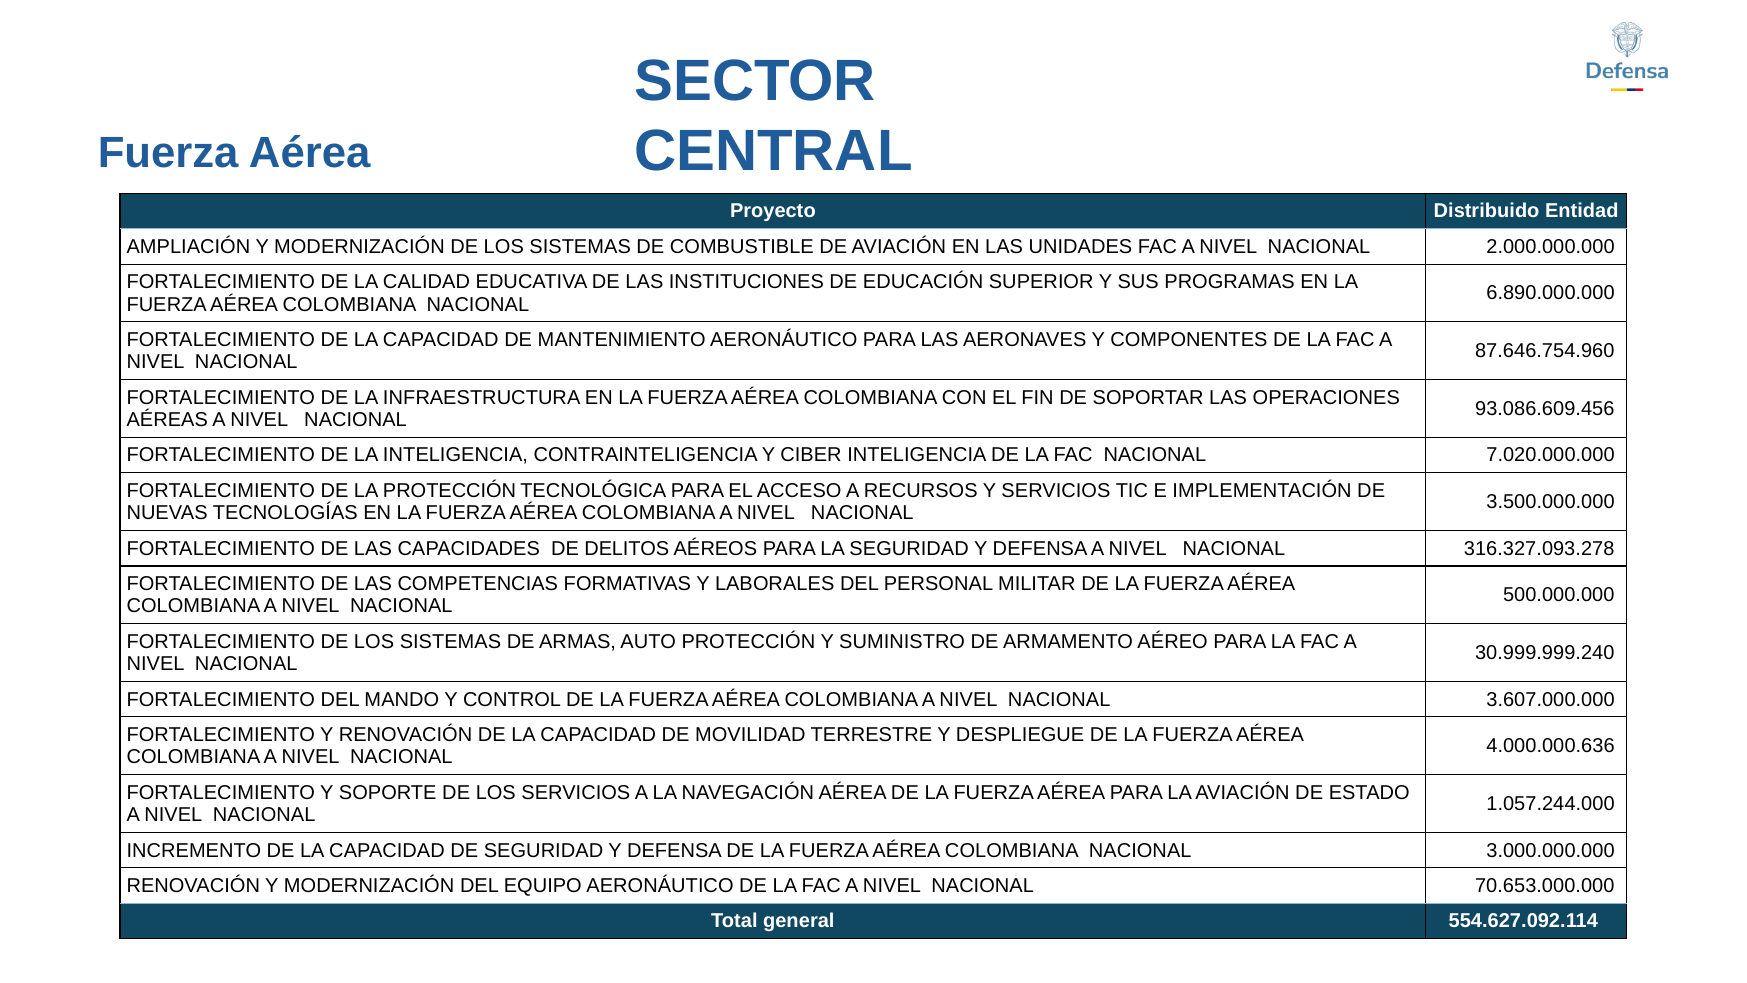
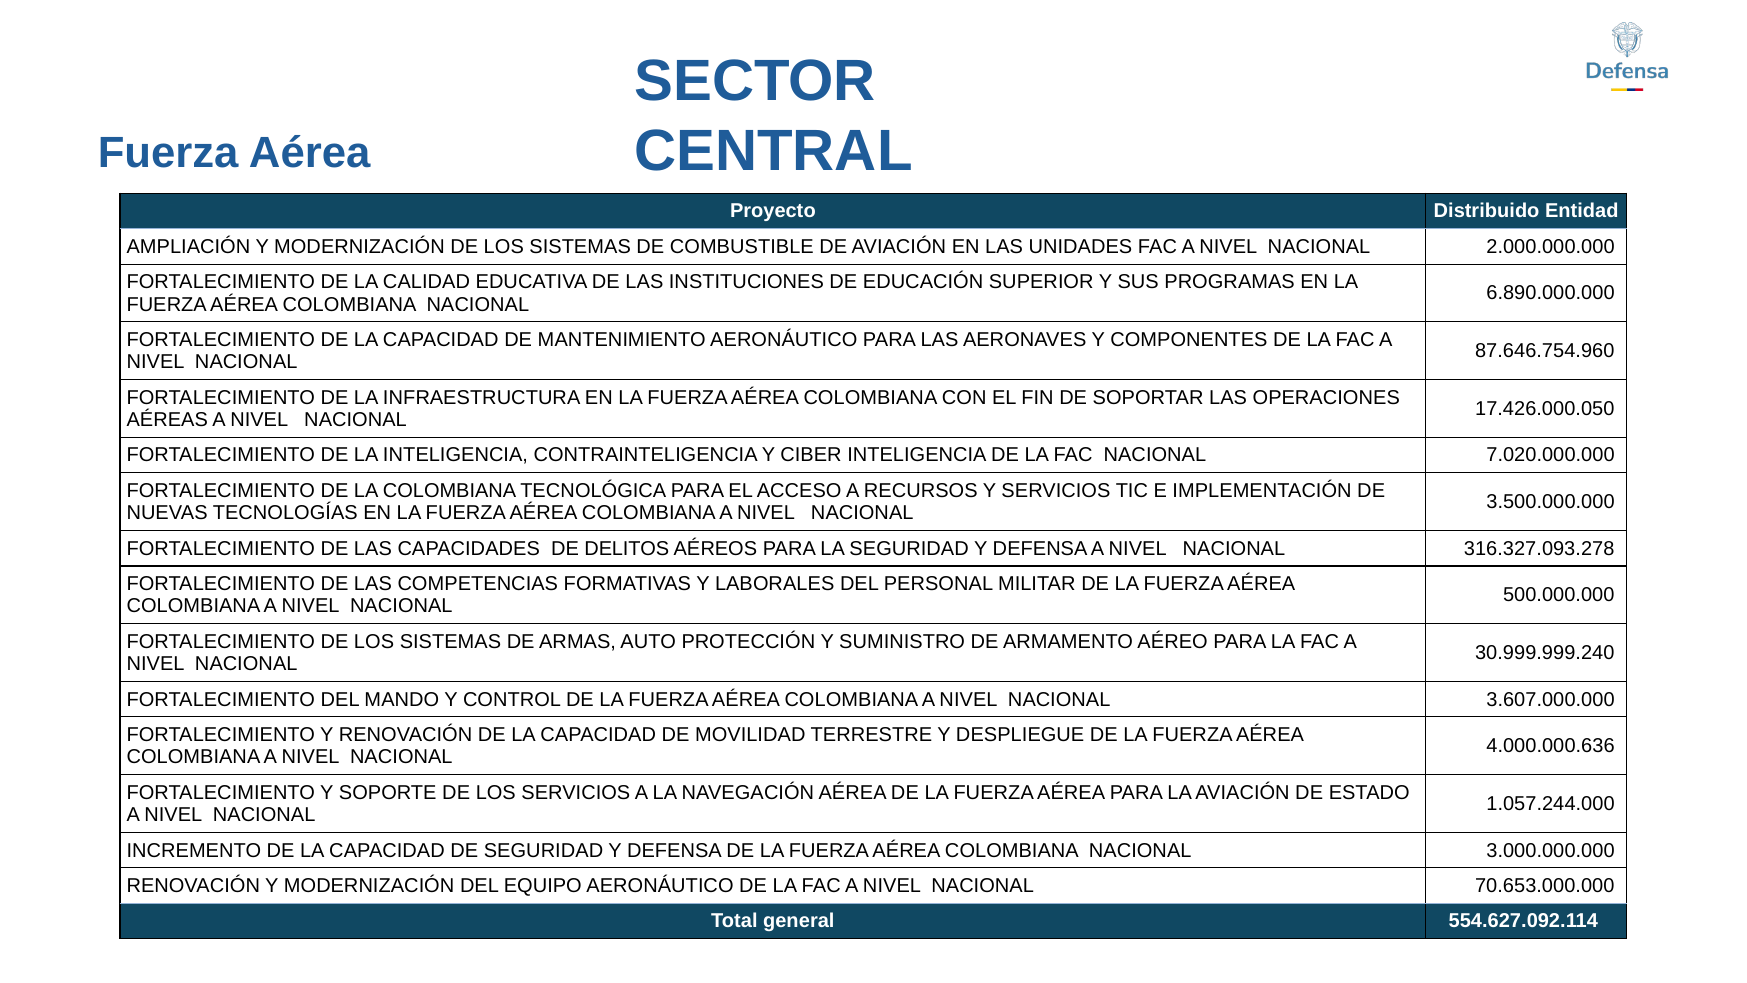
93.086.609.456: 93.086.609.456 -> 17.426.000.050
LA PROTECCIÓN: PROTECCIÓN -> COLOMBIANA
